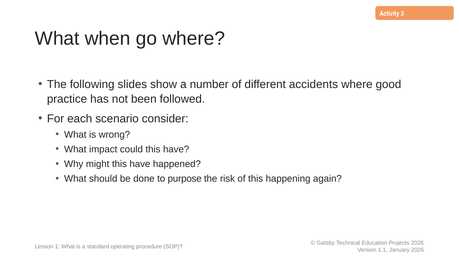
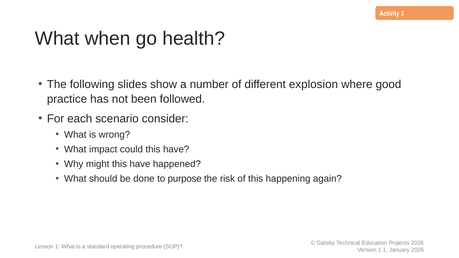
go where: where -> health
accidents: accidents -> explosion
